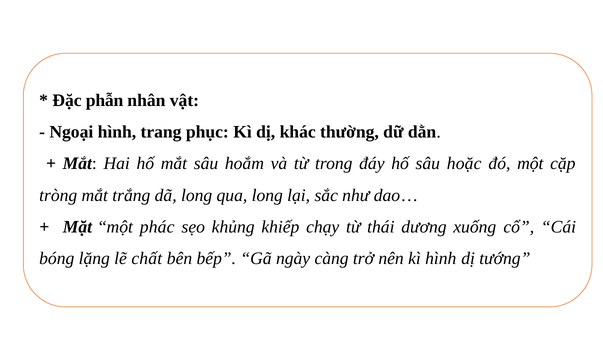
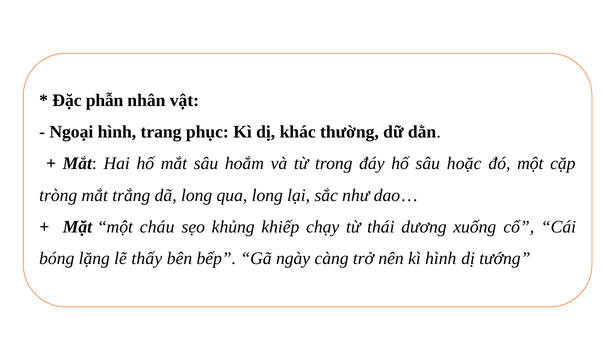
phác: phác -> cháu
chất: chất -> thấy
